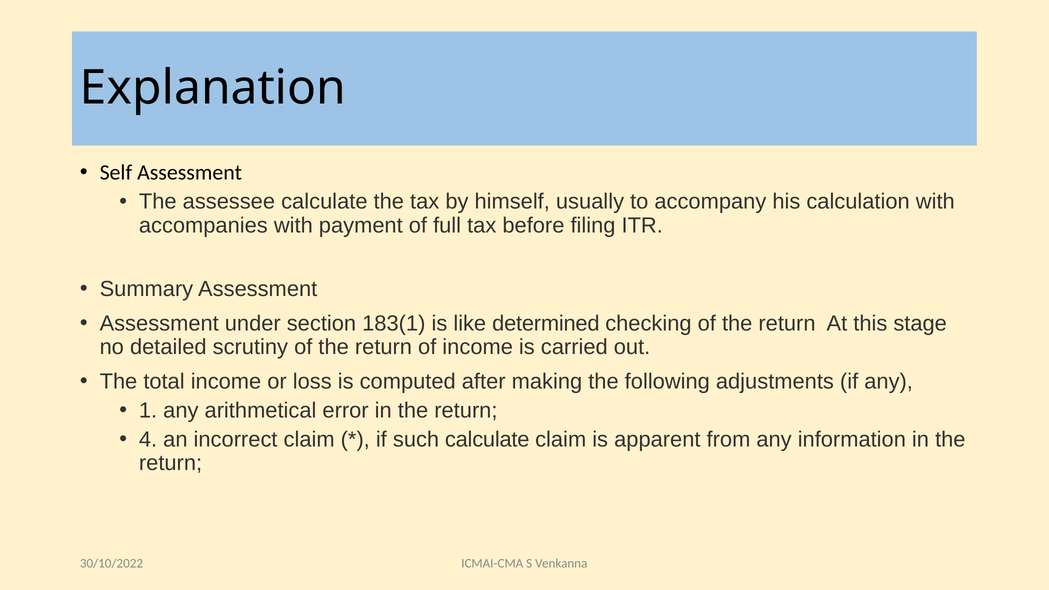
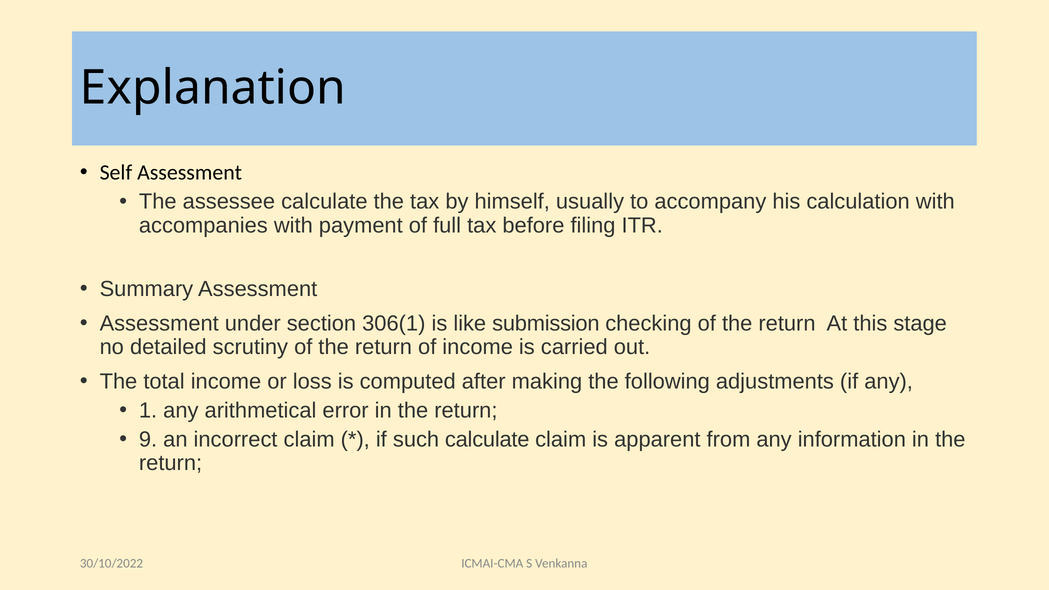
183(1: 183(1 -> 306(1
determined: determined -> submission
4: 4 -> 9
